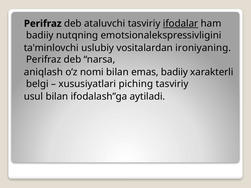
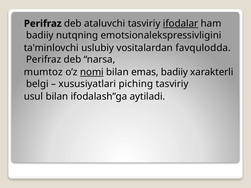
ironiyaning: ironiyaning -> favqulodda
aniqlash: aniqlash -> mumtoz
nomi underline: none -> present
